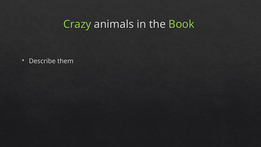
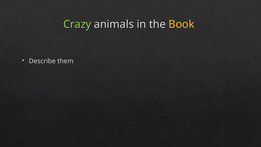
Book colour: light green -> yellow
